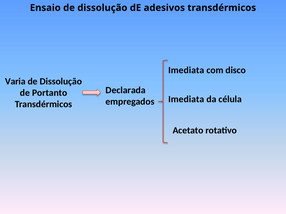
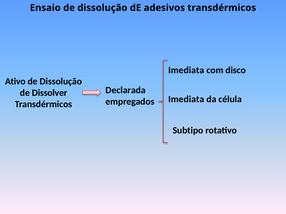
Varia: Varia -> Ativo
Portanto: Portanto -> Dissolver
Acetato: Acetato -> Subtipo
